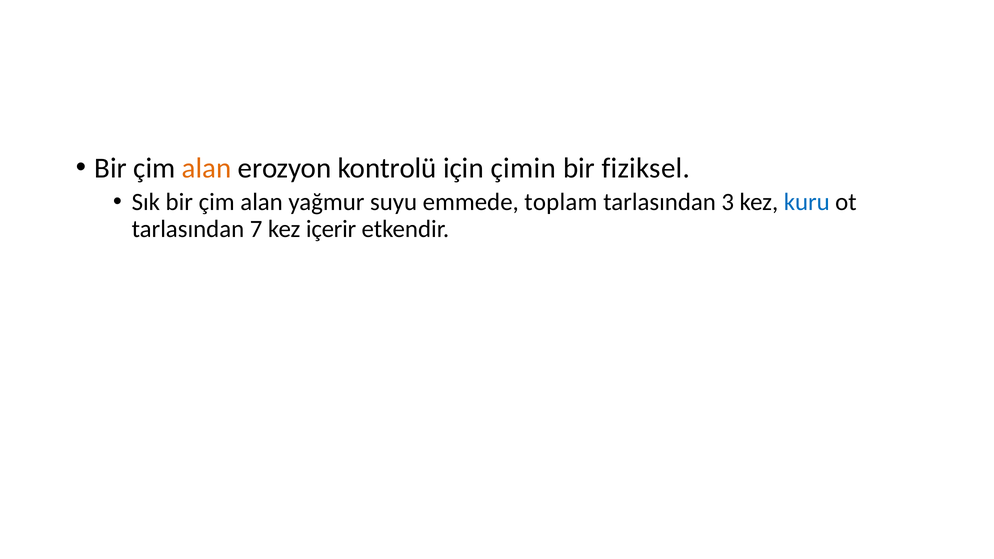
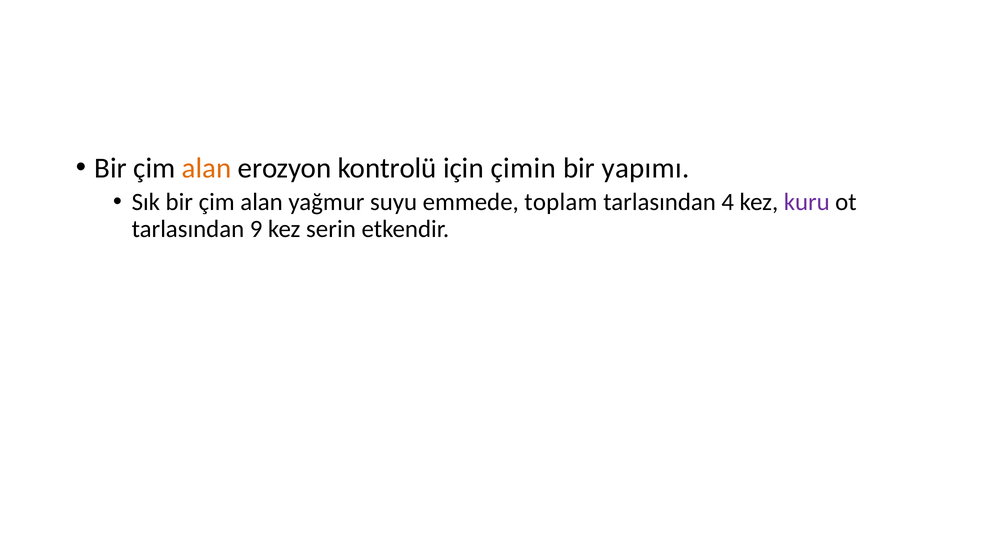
fiziksel: fiziksel -> yapımı
3: 3 -> 4
kuru colour: blue -> purple
7: 7 -> 9
içerir: içerir -> serin
